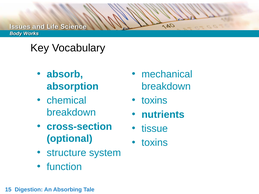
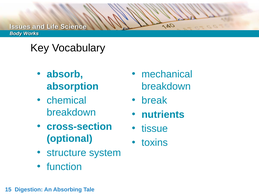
toxins at (154, 101): toxins -> break
